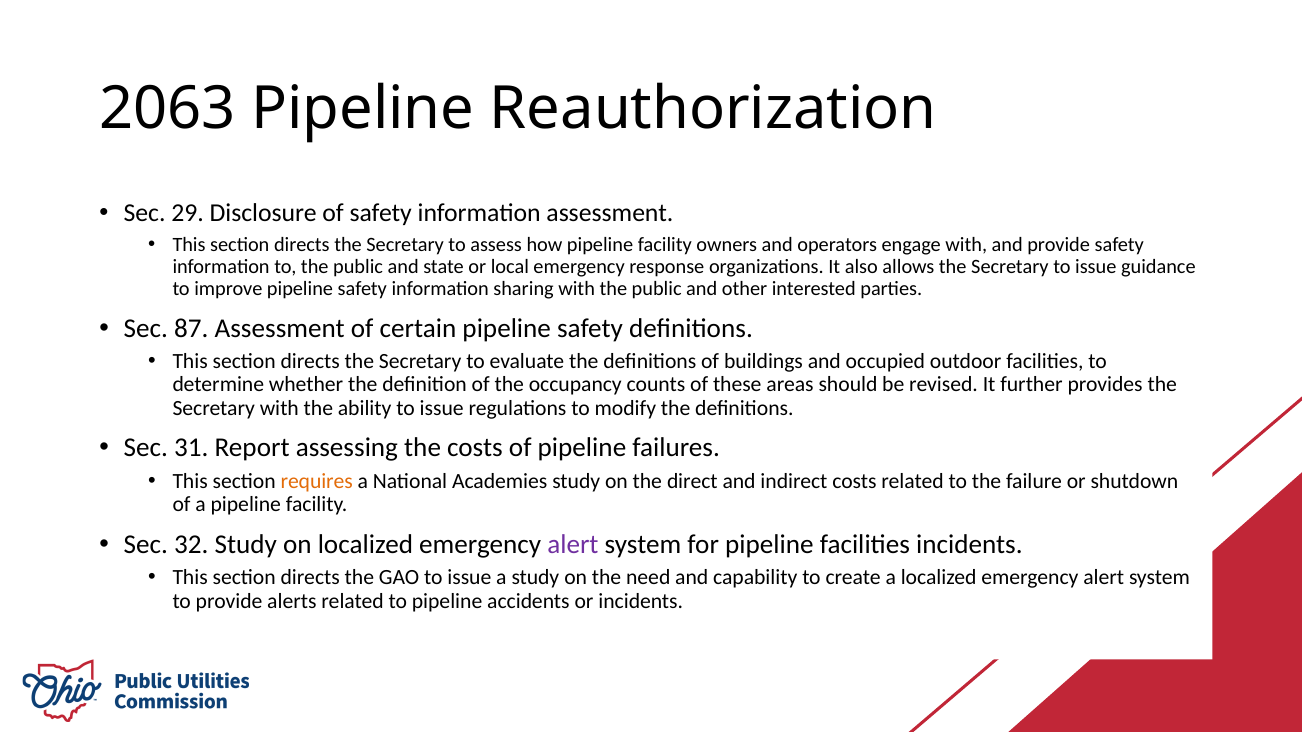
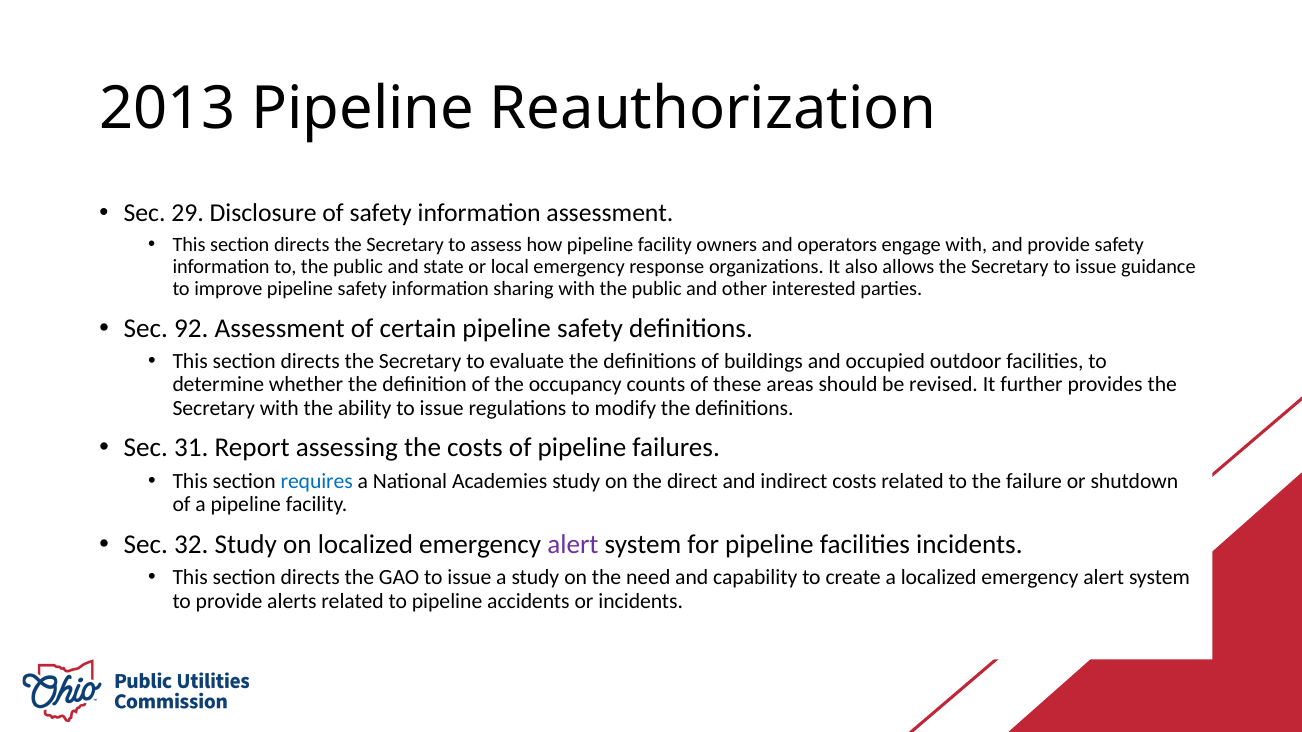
2063: 2063 -> 2013
87: 87 -> 92
requires colour: orange -> blue
